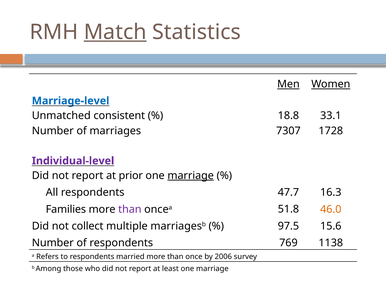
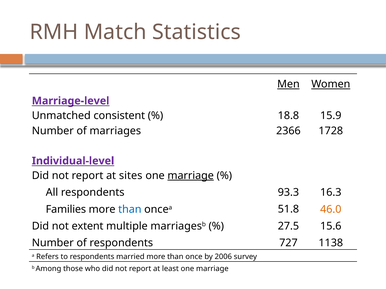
Match underline: present -> none
Marriage-level colour: blue -> purple
33.1: 33.1 -> 15.9
7307: 7307 -> 2366
prior: prior -> sites
47.7: 47.7 -> 93.3
than at (130, 210) colour: purple -> blue
collect: collect -> extent
97.5: 97.5 -> 27.5
769: 769 -> 727
